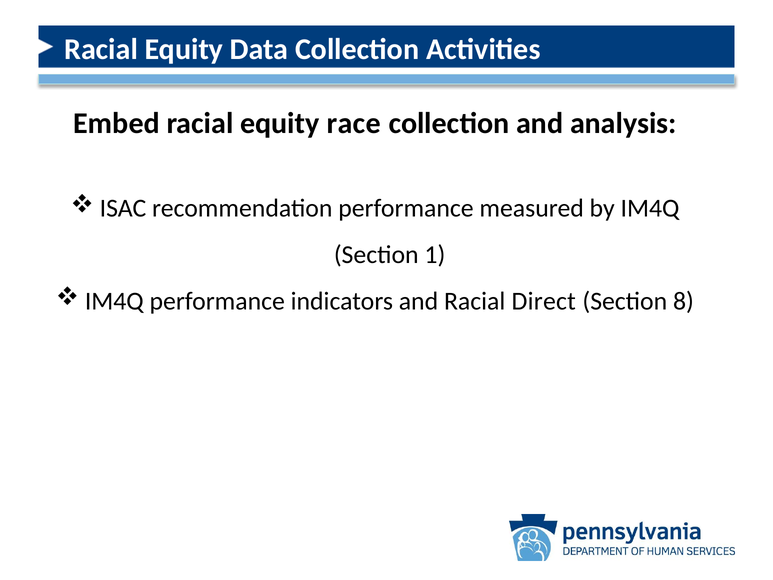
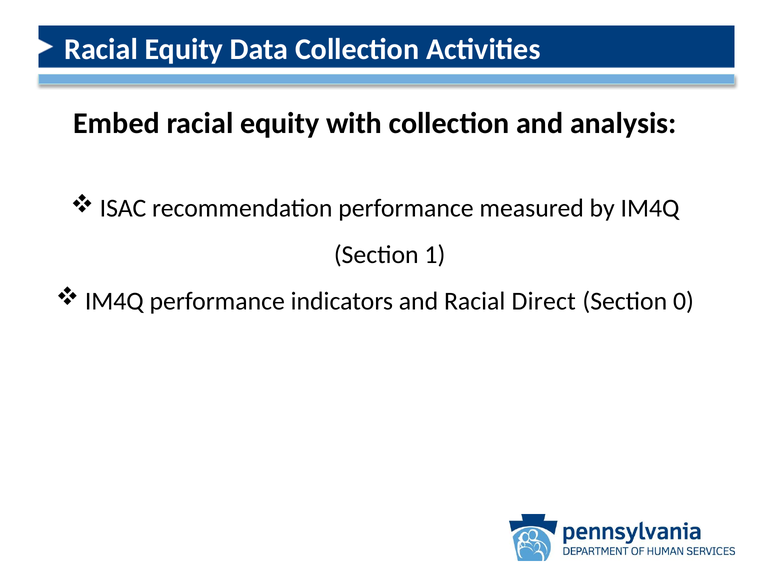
race: race -> with
8: 8 -> 0
